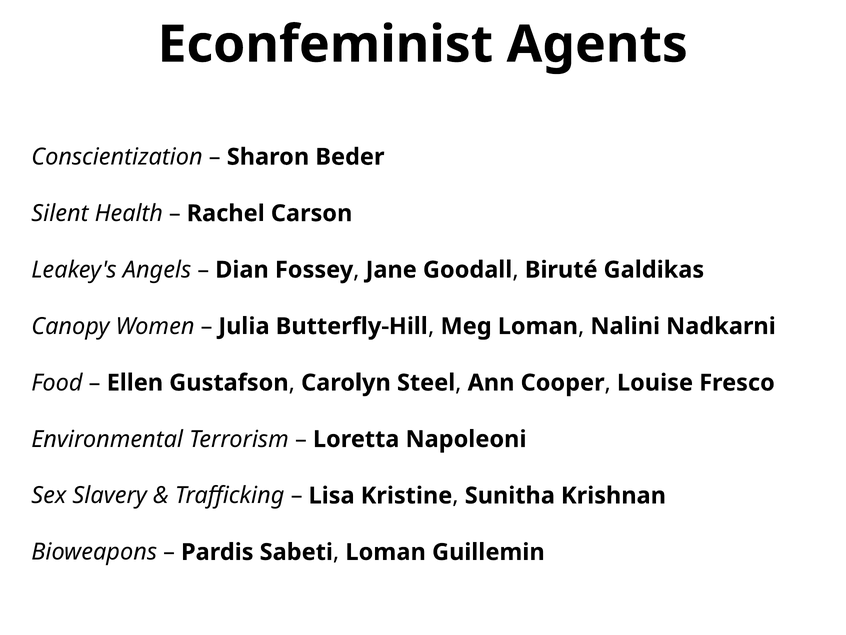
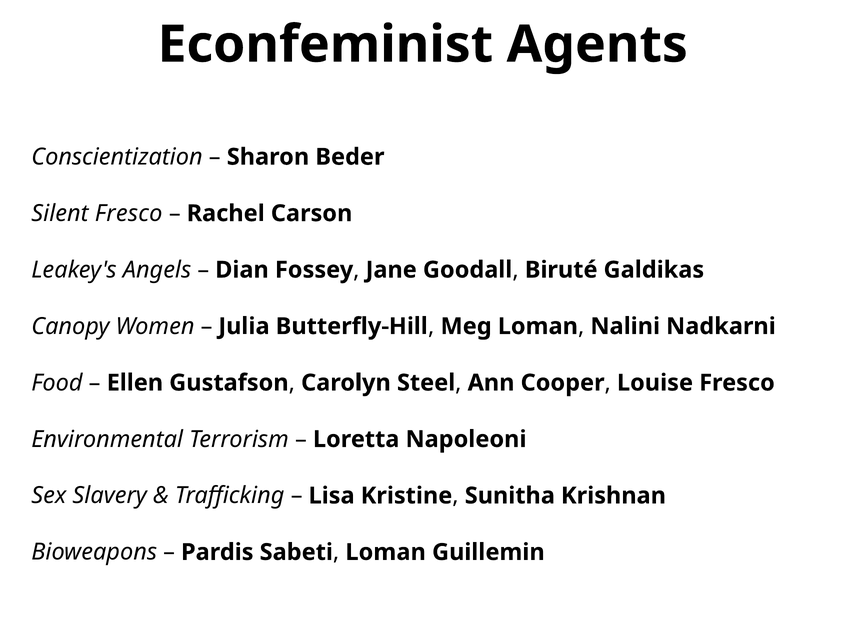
Silent Health: Health -> Fresco
